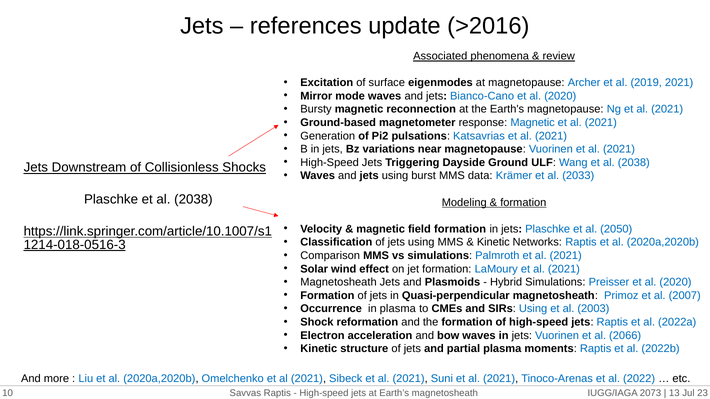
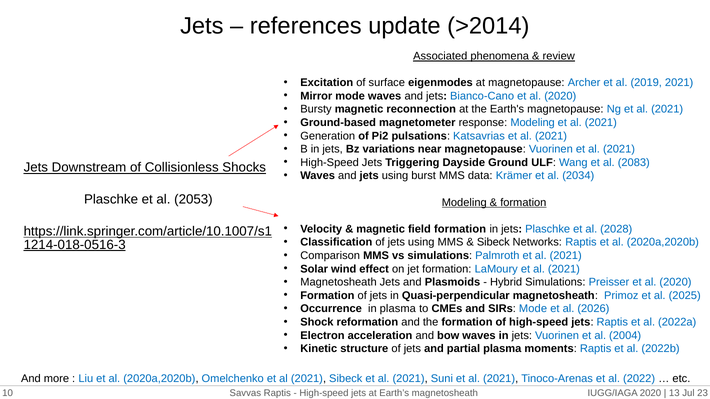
>2016: >2016 -> >2014
response Magnetic: Magnetic -> Modeling
Wang et al 2038: 2038 -> 2083
2033: 2033 -> 2034
Plaschke et al 2038: 2038 -> 2053
2050: 2050 -> 2028
Kinetic at (493, 242): Kinetic -> Sibeck
2007: 2007 -> 2025
SIRs Using: Using -> Mode
2003: 2003 -> 2026
2066: 2066 -> 2004
2073 at (650, 393): 2073 -> 2020
